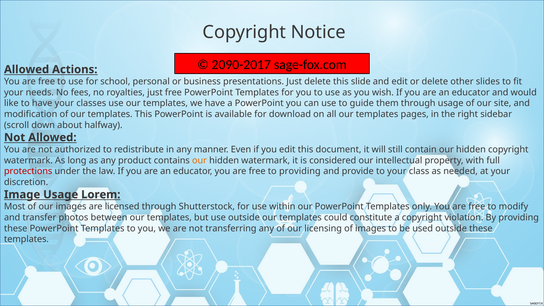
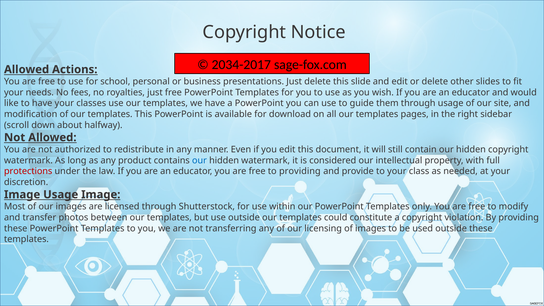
2090-2017: 2090-2017 -> 2034-2017
our at (199, 160) colour: orange -> blue
Usage Lorem: Lorem -> Image
